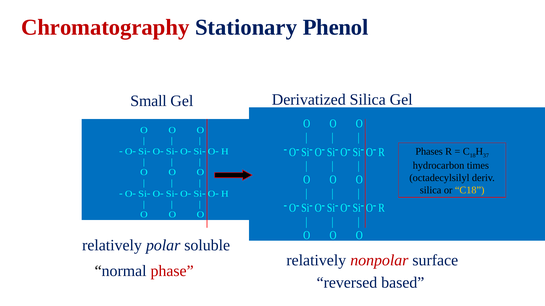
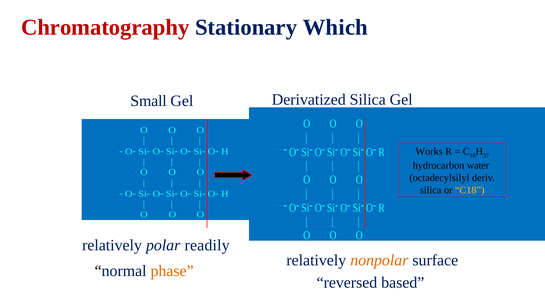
Phenol: Phenol -> Which
Phases: Phases -> Works
times: times -> water
soluble: soluble -> readily
nonpolar colour: red -> orange
phase colour: red -> orange
